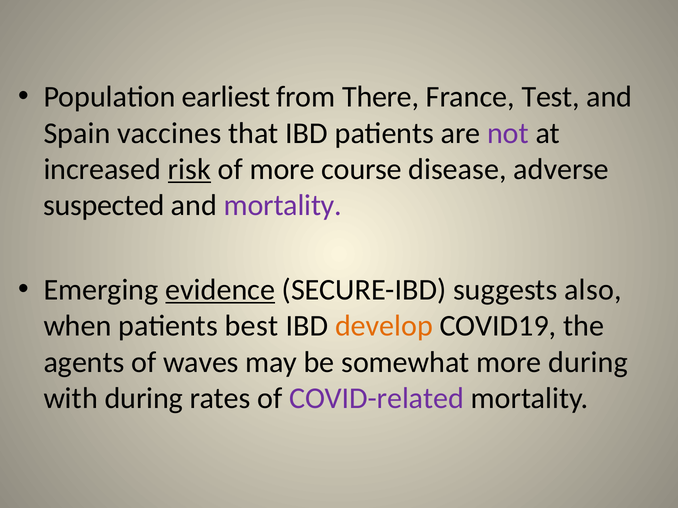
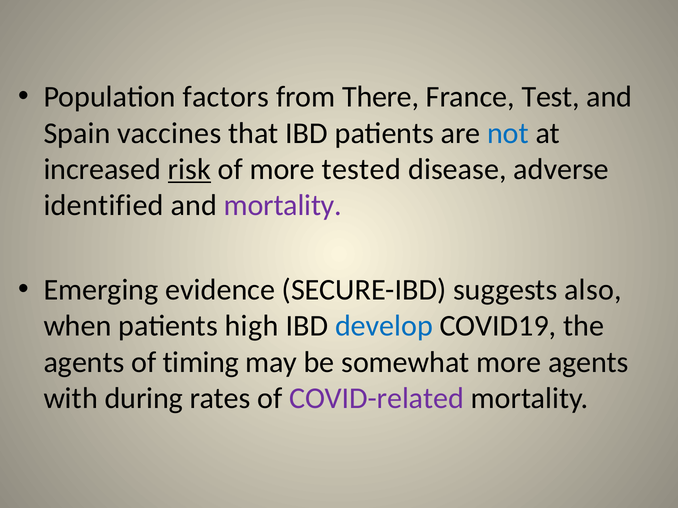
earliest: earliest -> factors
not colour: purple -> blue
course: course -> tested
suspected: suspected -> identified
evidence underline: present -> none
best: best -> high
develop colour: orange -> blue
waves: waves -> timing
more during: during -> agents
